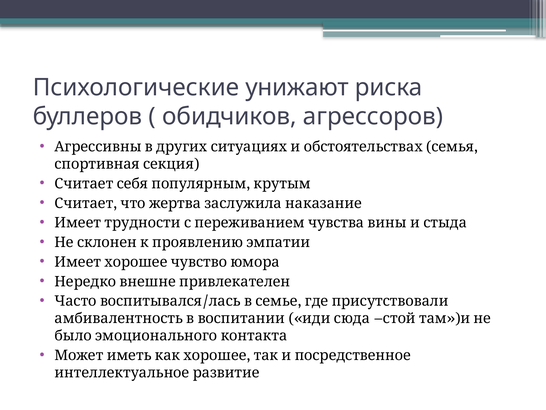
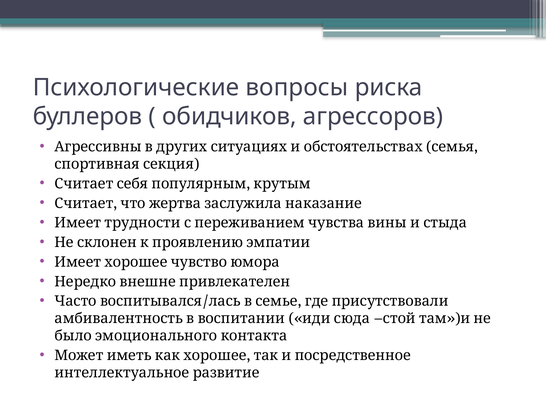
унижают: унижают -> вопросы
